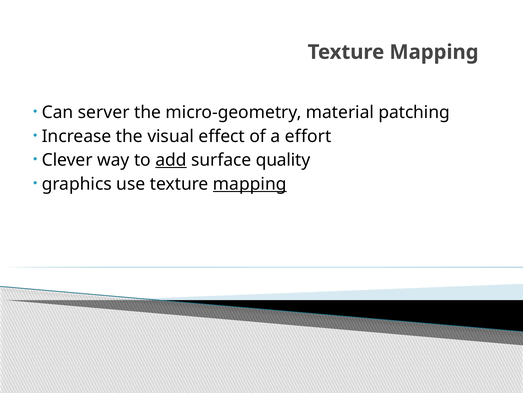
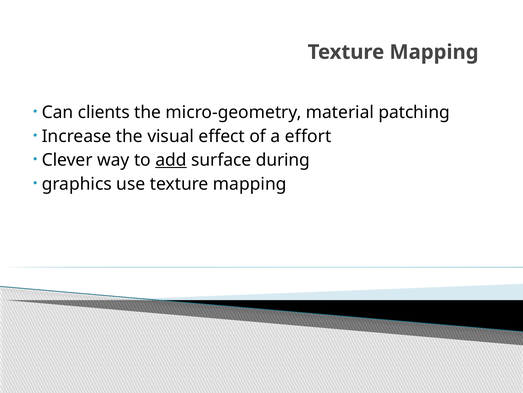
server: server -> clients
quality: quality -> during
mapping at (250, 184) underline: present -> none
